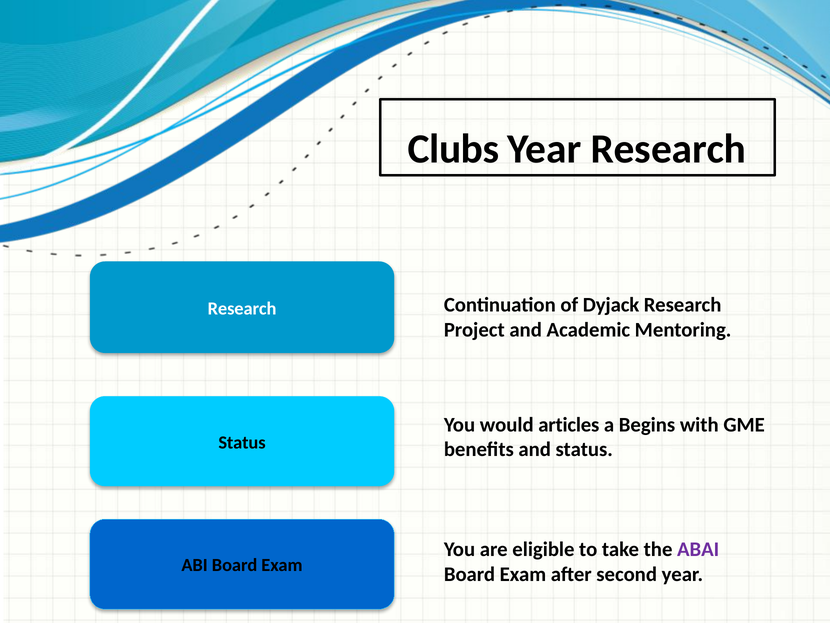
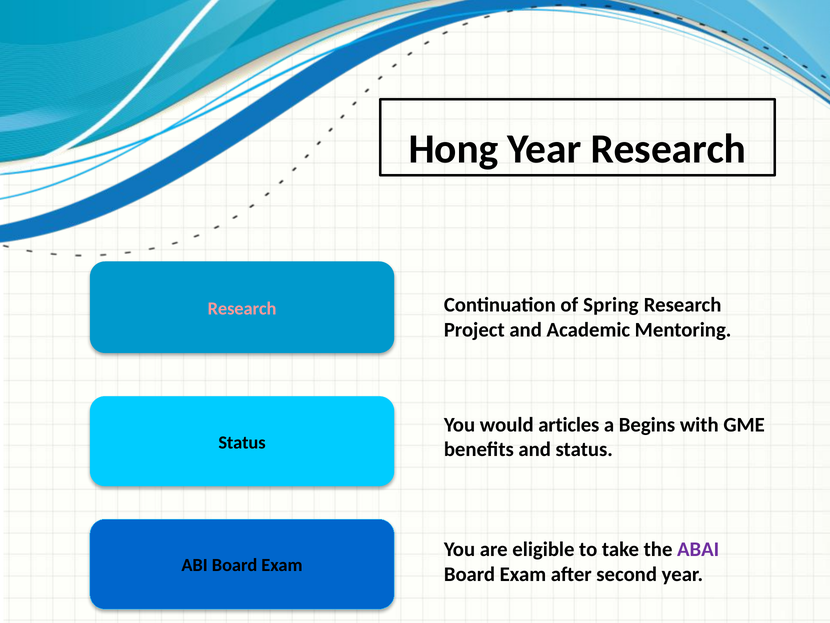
Clubs: Clubs -> Hong
Dyjack: Dyjack -> Spring
Research at (242, 308) colour: white -> pink
